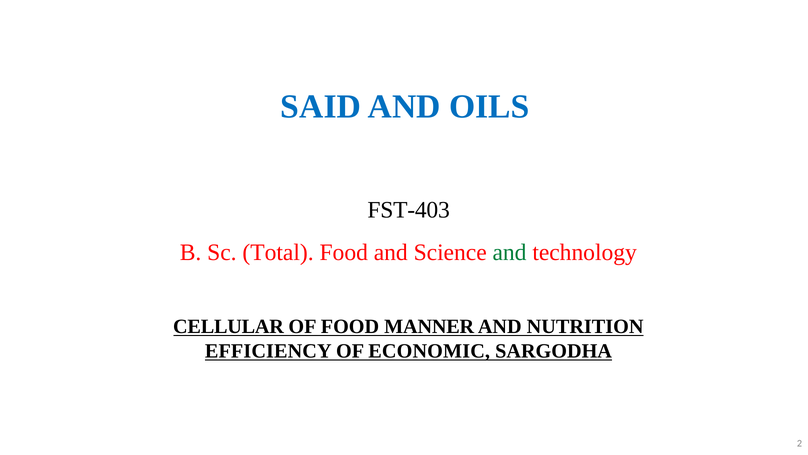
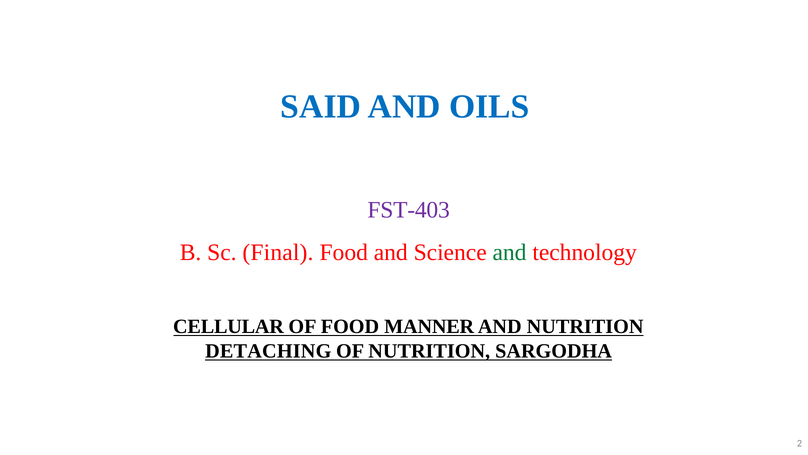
FST-403 colour: black -> purple
Total: Total -> Final
EFFICIENCY: EFFICIENCY -> DETACHING
OF ECONOMIC: ECONOMIC -> NUTRITION
